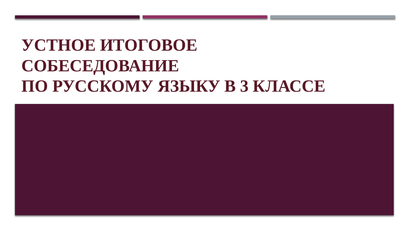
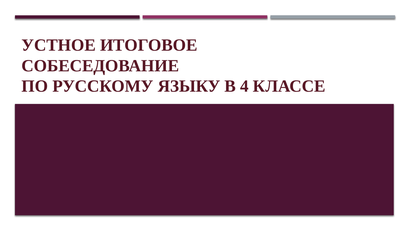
3: 3 -> 4
